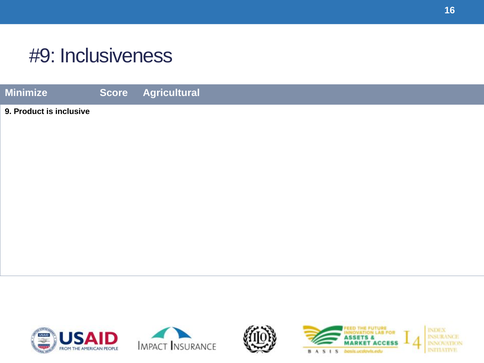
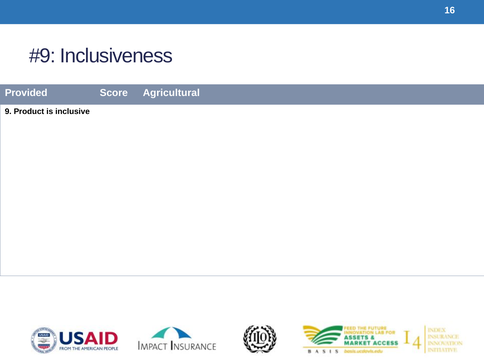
Minimize: Minimize -> Provided
